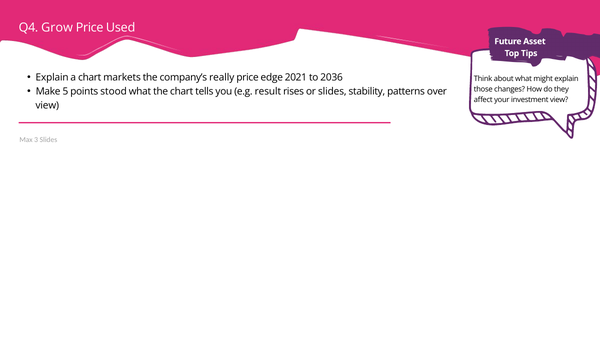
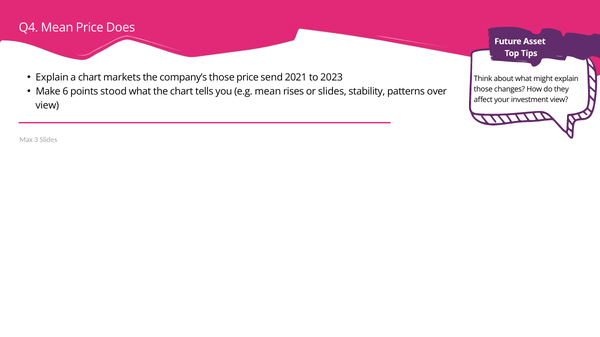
Q4 Grow: Grow -> Mean
Used: Used -> Does
company’s really: really -> those
edge: edge -> send
2036: 2036 -> 2023
5: 5 -> 6
e.g result: result -> mean
